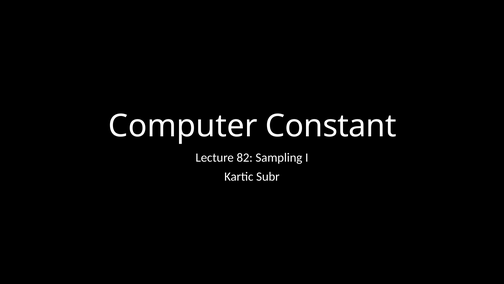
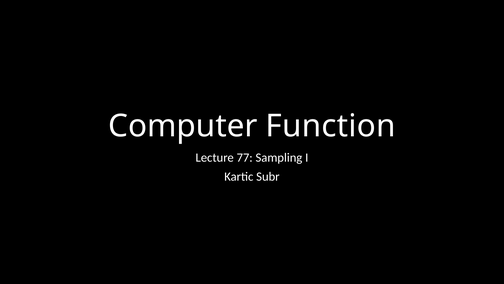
Constant: Constant -> Function
82: 82 -> 77
